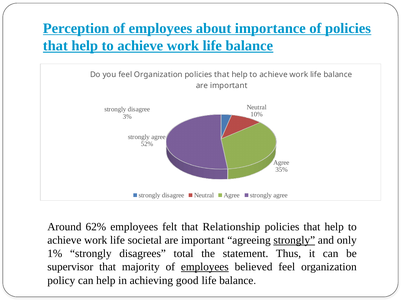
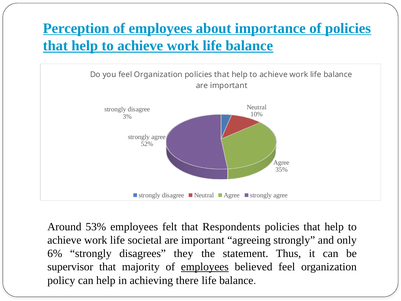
62%: 62% -> 53%
Relationship: Relationship -> Respondents
strongly at (294, 240) underline: present -> none
1%: 1% -> 6%
total: total -> they
good: good -> there
